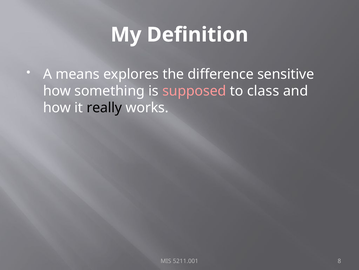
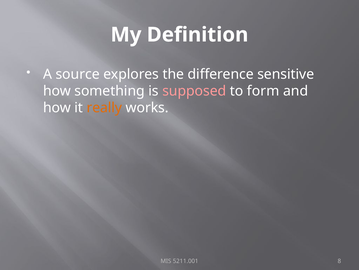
means: means -> source
class: class -> form
really colour: black -> orange
